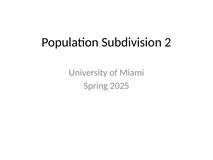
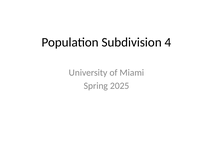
2: 2 -> 4
